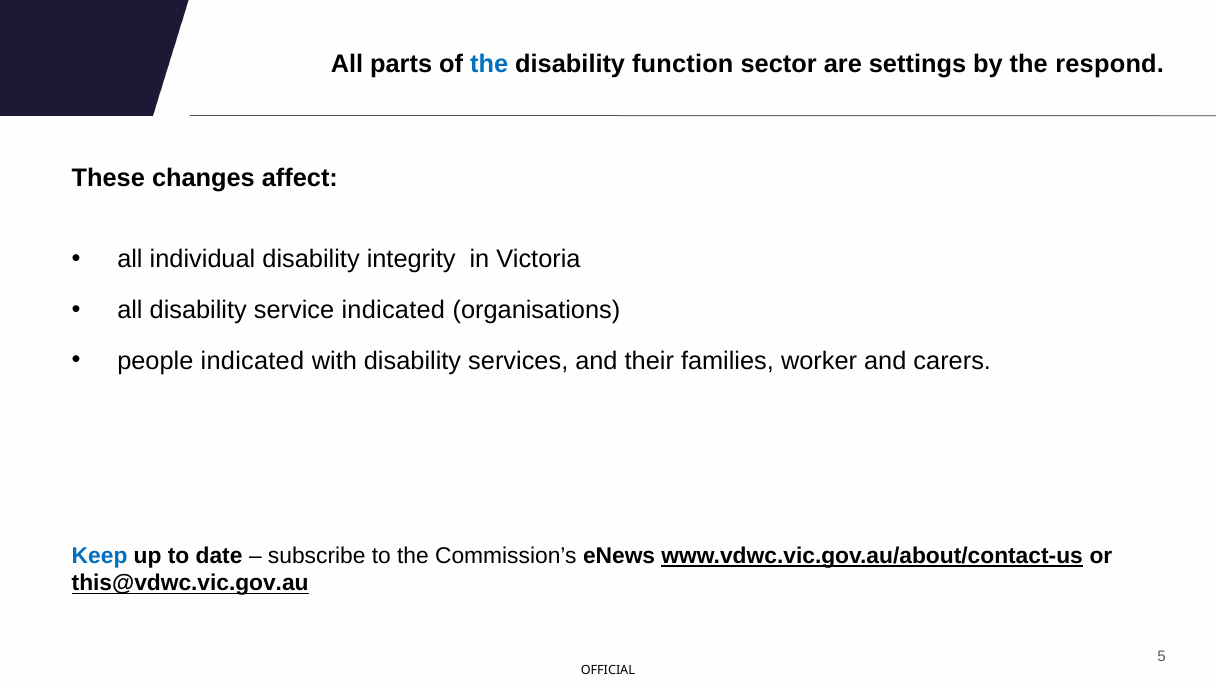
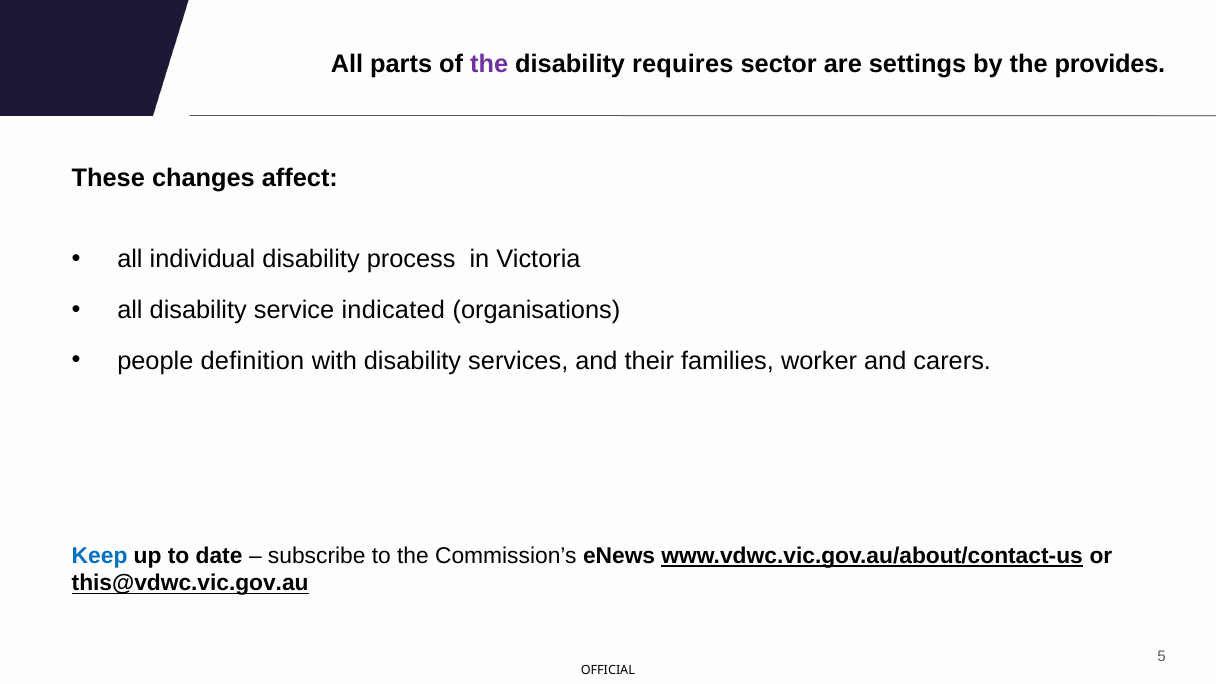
the at (489, 65) colour: blue -> purple
function: function -> requires
respond: respond -> provides
integrity: integrity -> process
people indicated: indicated -> definition
